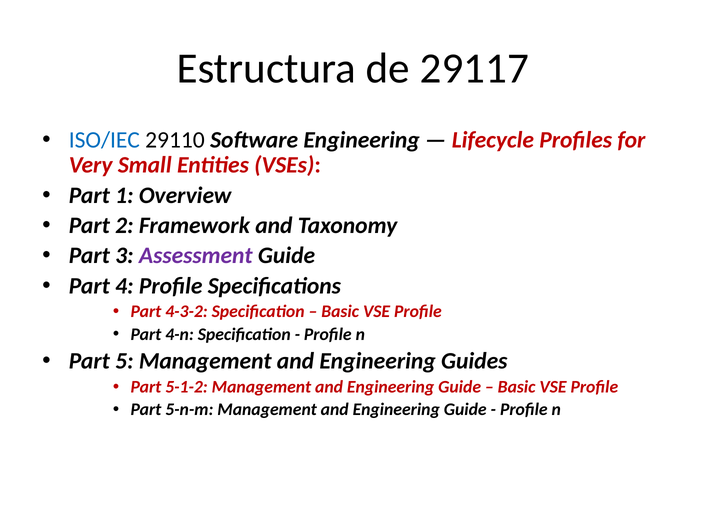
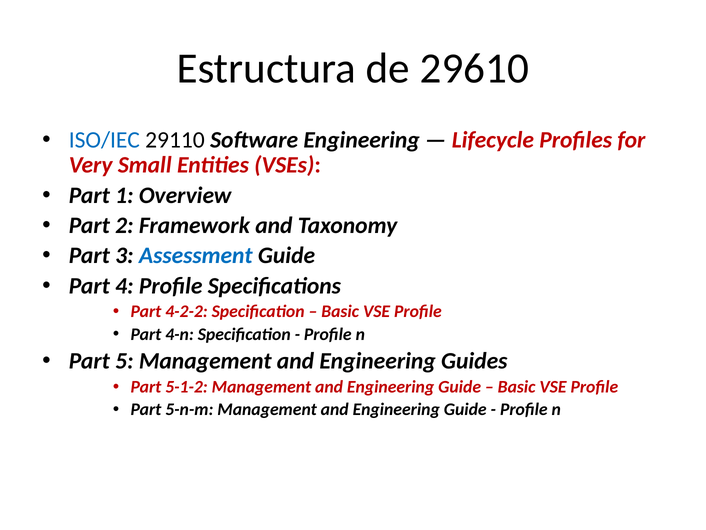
29117: 29117 -> 29610
Assessment colour: purple -> blue
4-3-2: 4-3-2 -> 4-2-2
